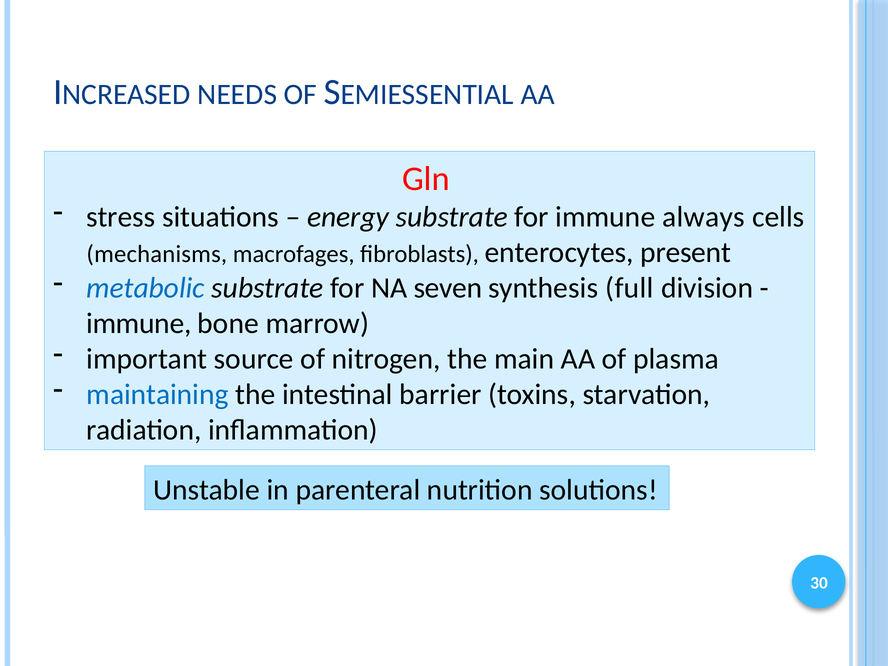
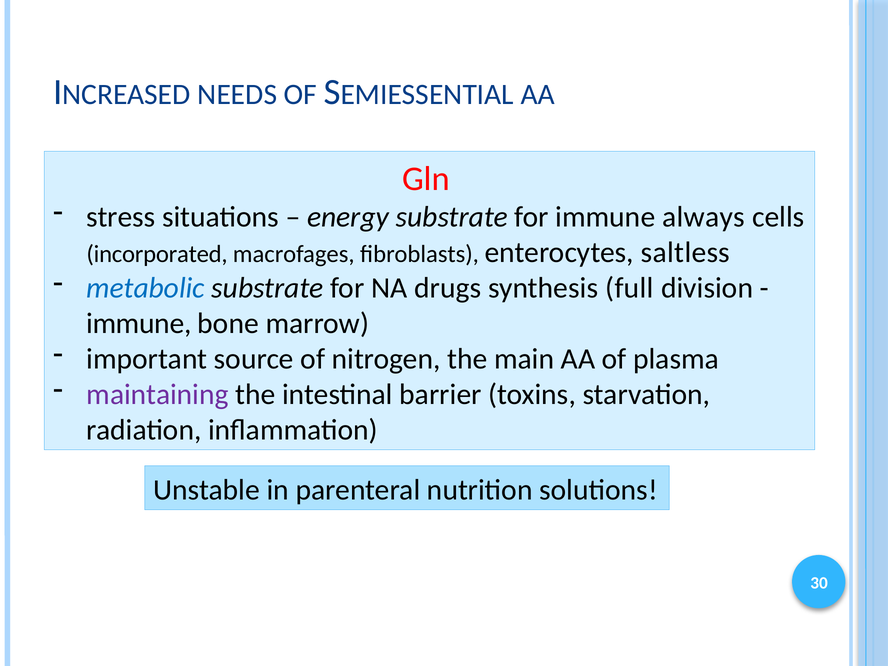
mechanisms: mechanisms -> incorporated
present: present -> saltless
seven: seven -> drugs
maintaining colour: blue -> purple
